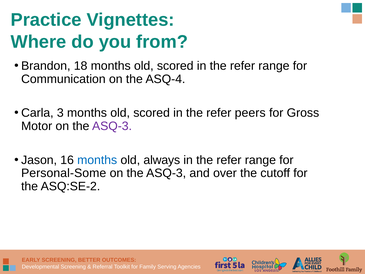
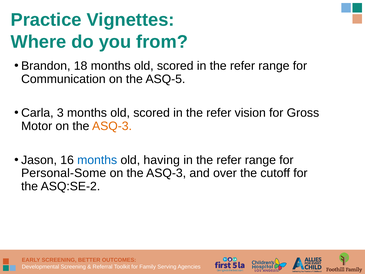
ASQ-4: ASQ-4 -> ASQ-5
peers: peers -> vision
ASQ-3 at (112, 126) colour: purple -> orange
always: always -> having
